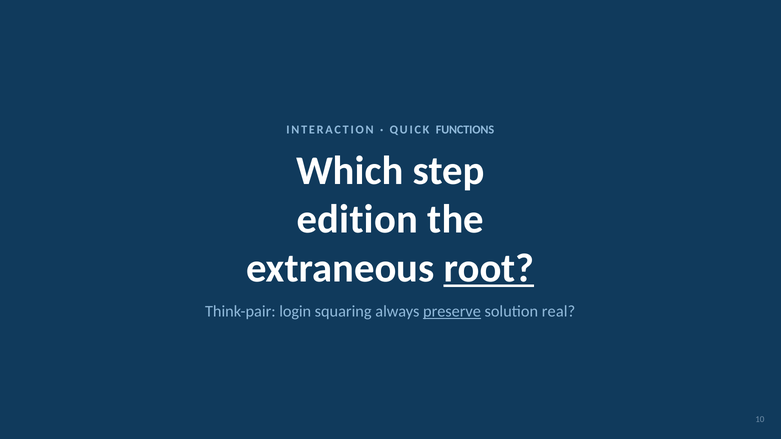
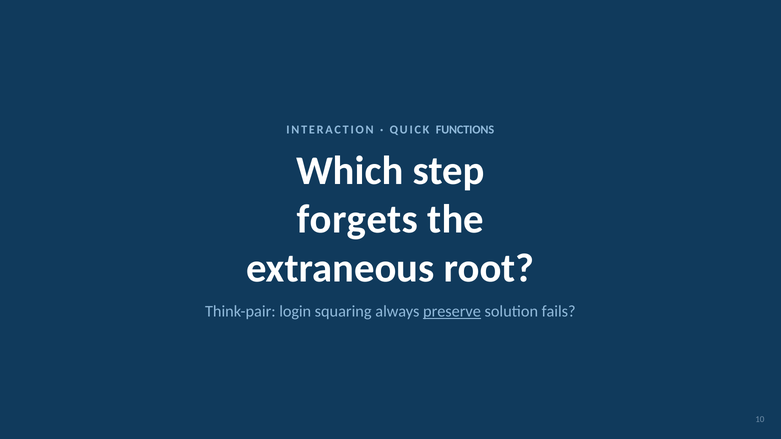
edition: edition -> forgets
root underline: present -> none
real: real -> fails
